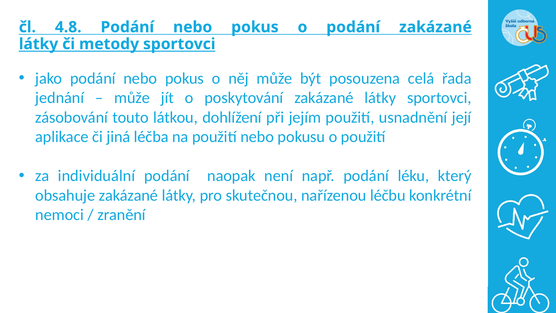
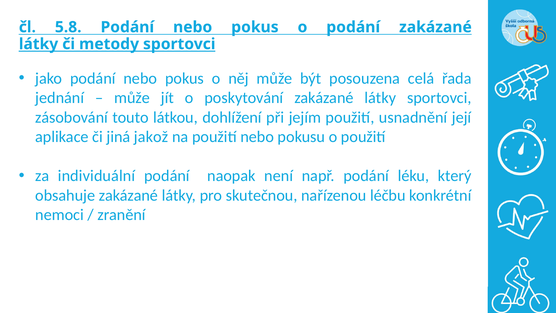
4.8: 4.8 -> 5.8
léčba: léčba -> jakož
